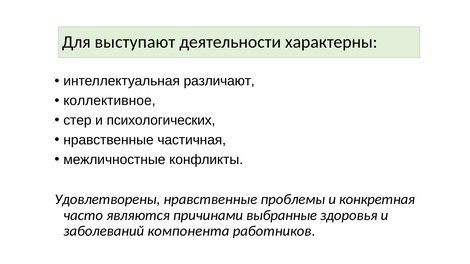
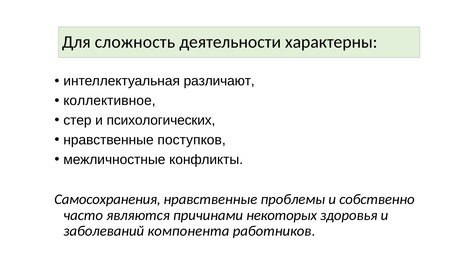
выступают: выступают -> сложность
частичная: частичная -> поступков
Удовлетворены: Удовлетворены -> Самосохранения
конкретная: конкретная -> собственно
выбранные: выбранные -> некоторых
